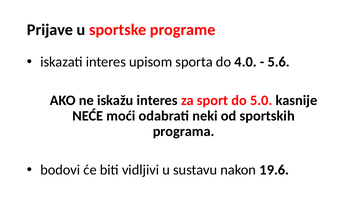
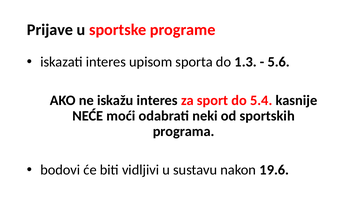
4.0: 4.0 -> 1.3
5.0: 5.0 -> 5.4
